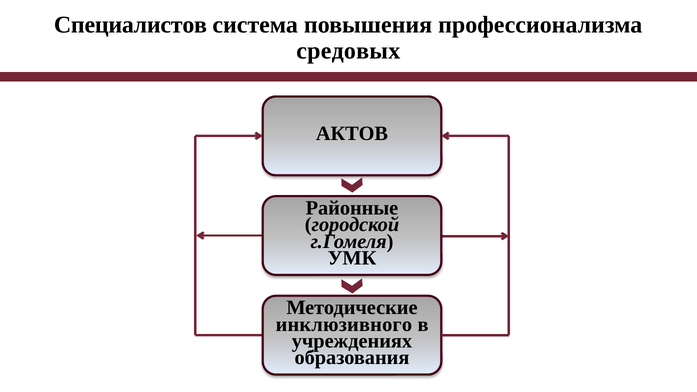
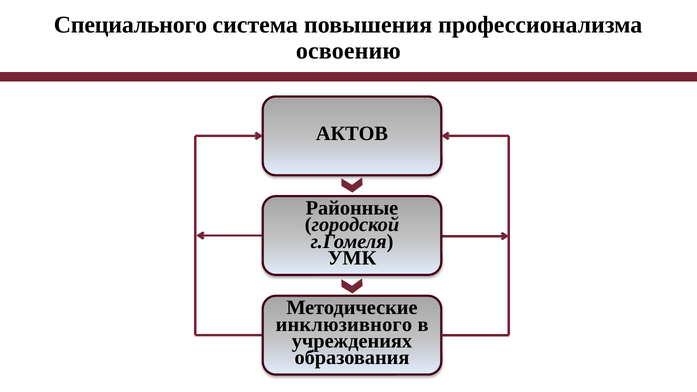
Специалистов: Специалистов -> Специального
средовых: средовых -> освоению
